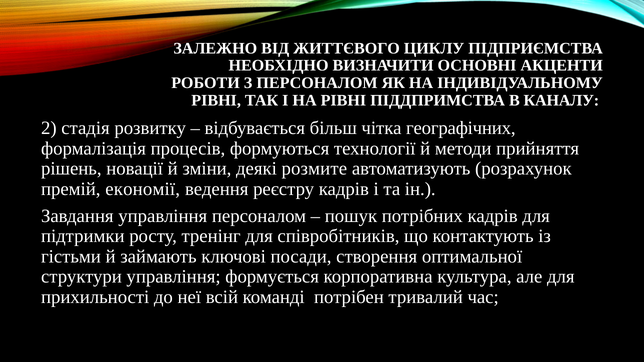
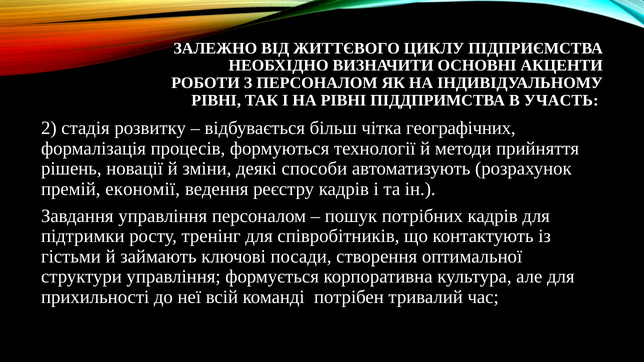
КАНАЛУ: КАНАЛУ -> УЧАСТЬ
розмите: розмите -> способи
